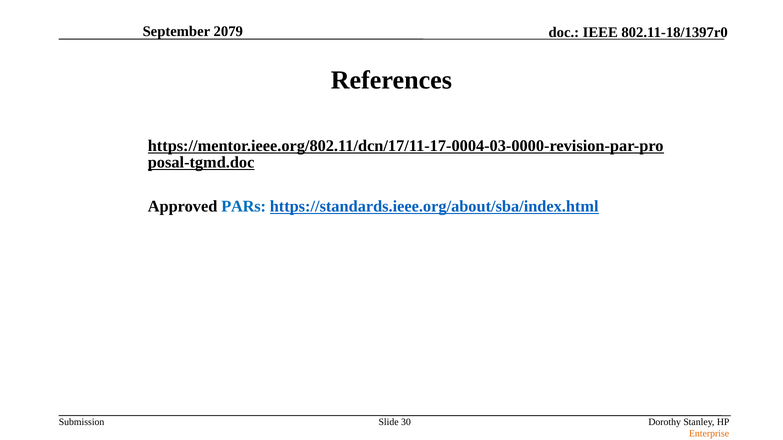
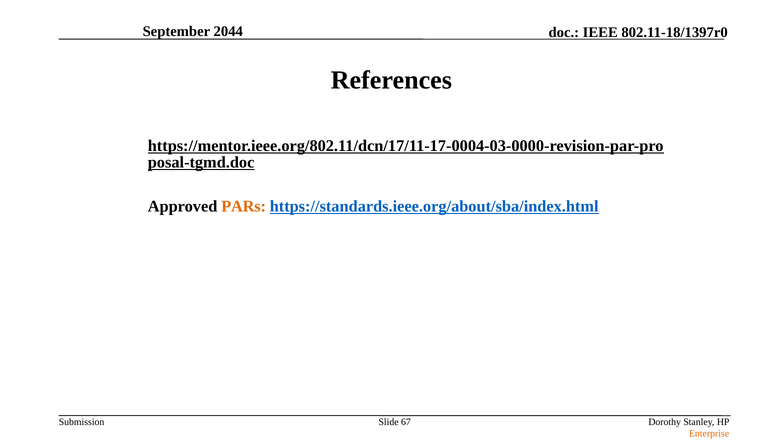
2079: 2079 -> 2044
PARs colour: blue -> orange
30: 30 -> 67
